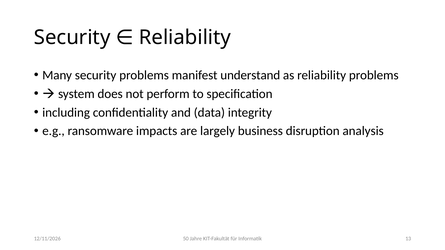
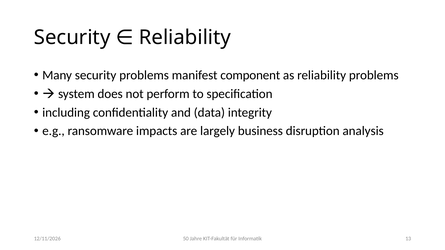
understand: understand -> component
